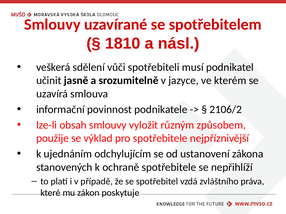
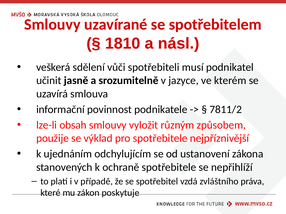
2106/2: 2106/2 -> 7811/2
